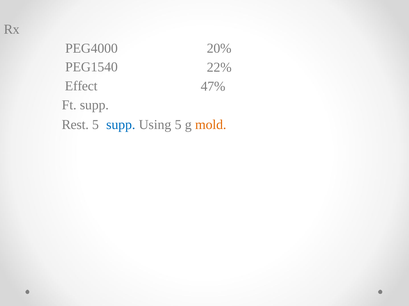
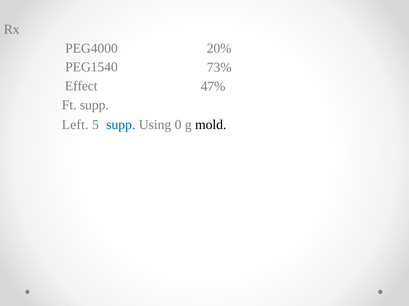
22%: 22% -> 73%
Rest: Rest -> Left
Using 5: 5 -> 0
mold colour: orange -> black
